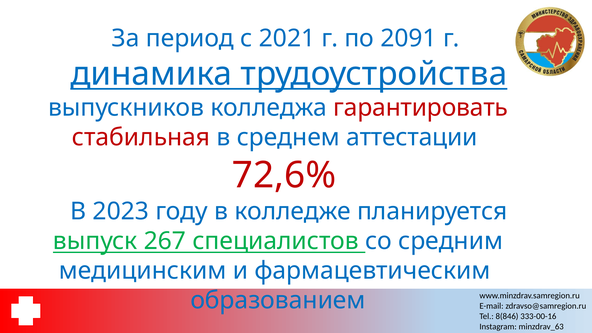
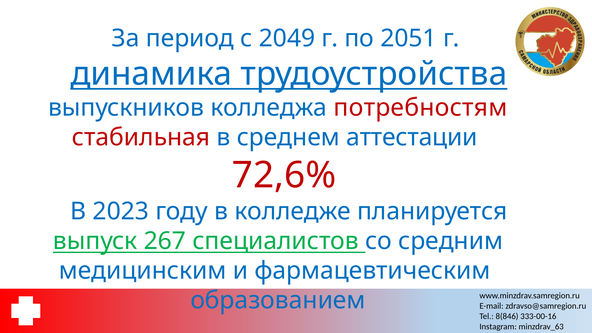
2021: 2021 -> 2049
2091: 2091 -> 2051
гарантировать: гарантировать -> потребностям
